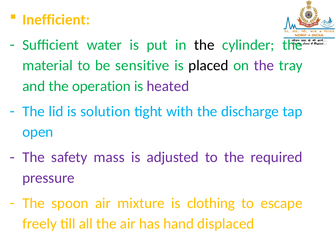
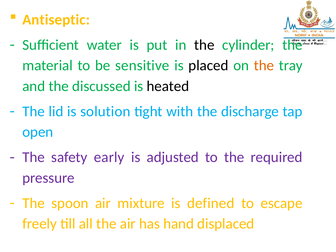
Inefficient: Inefficient -> Antiseptic
the at (264, 65) colour: purple -> orange
operation: operation -> discussed
heated colour: purple -> black
mass: mass -> early
clothing: clothing -> defined
